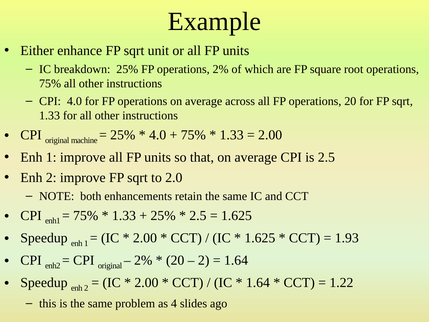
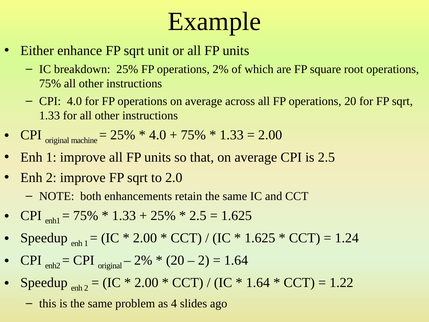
1.93: 1.93 -> 1.24
